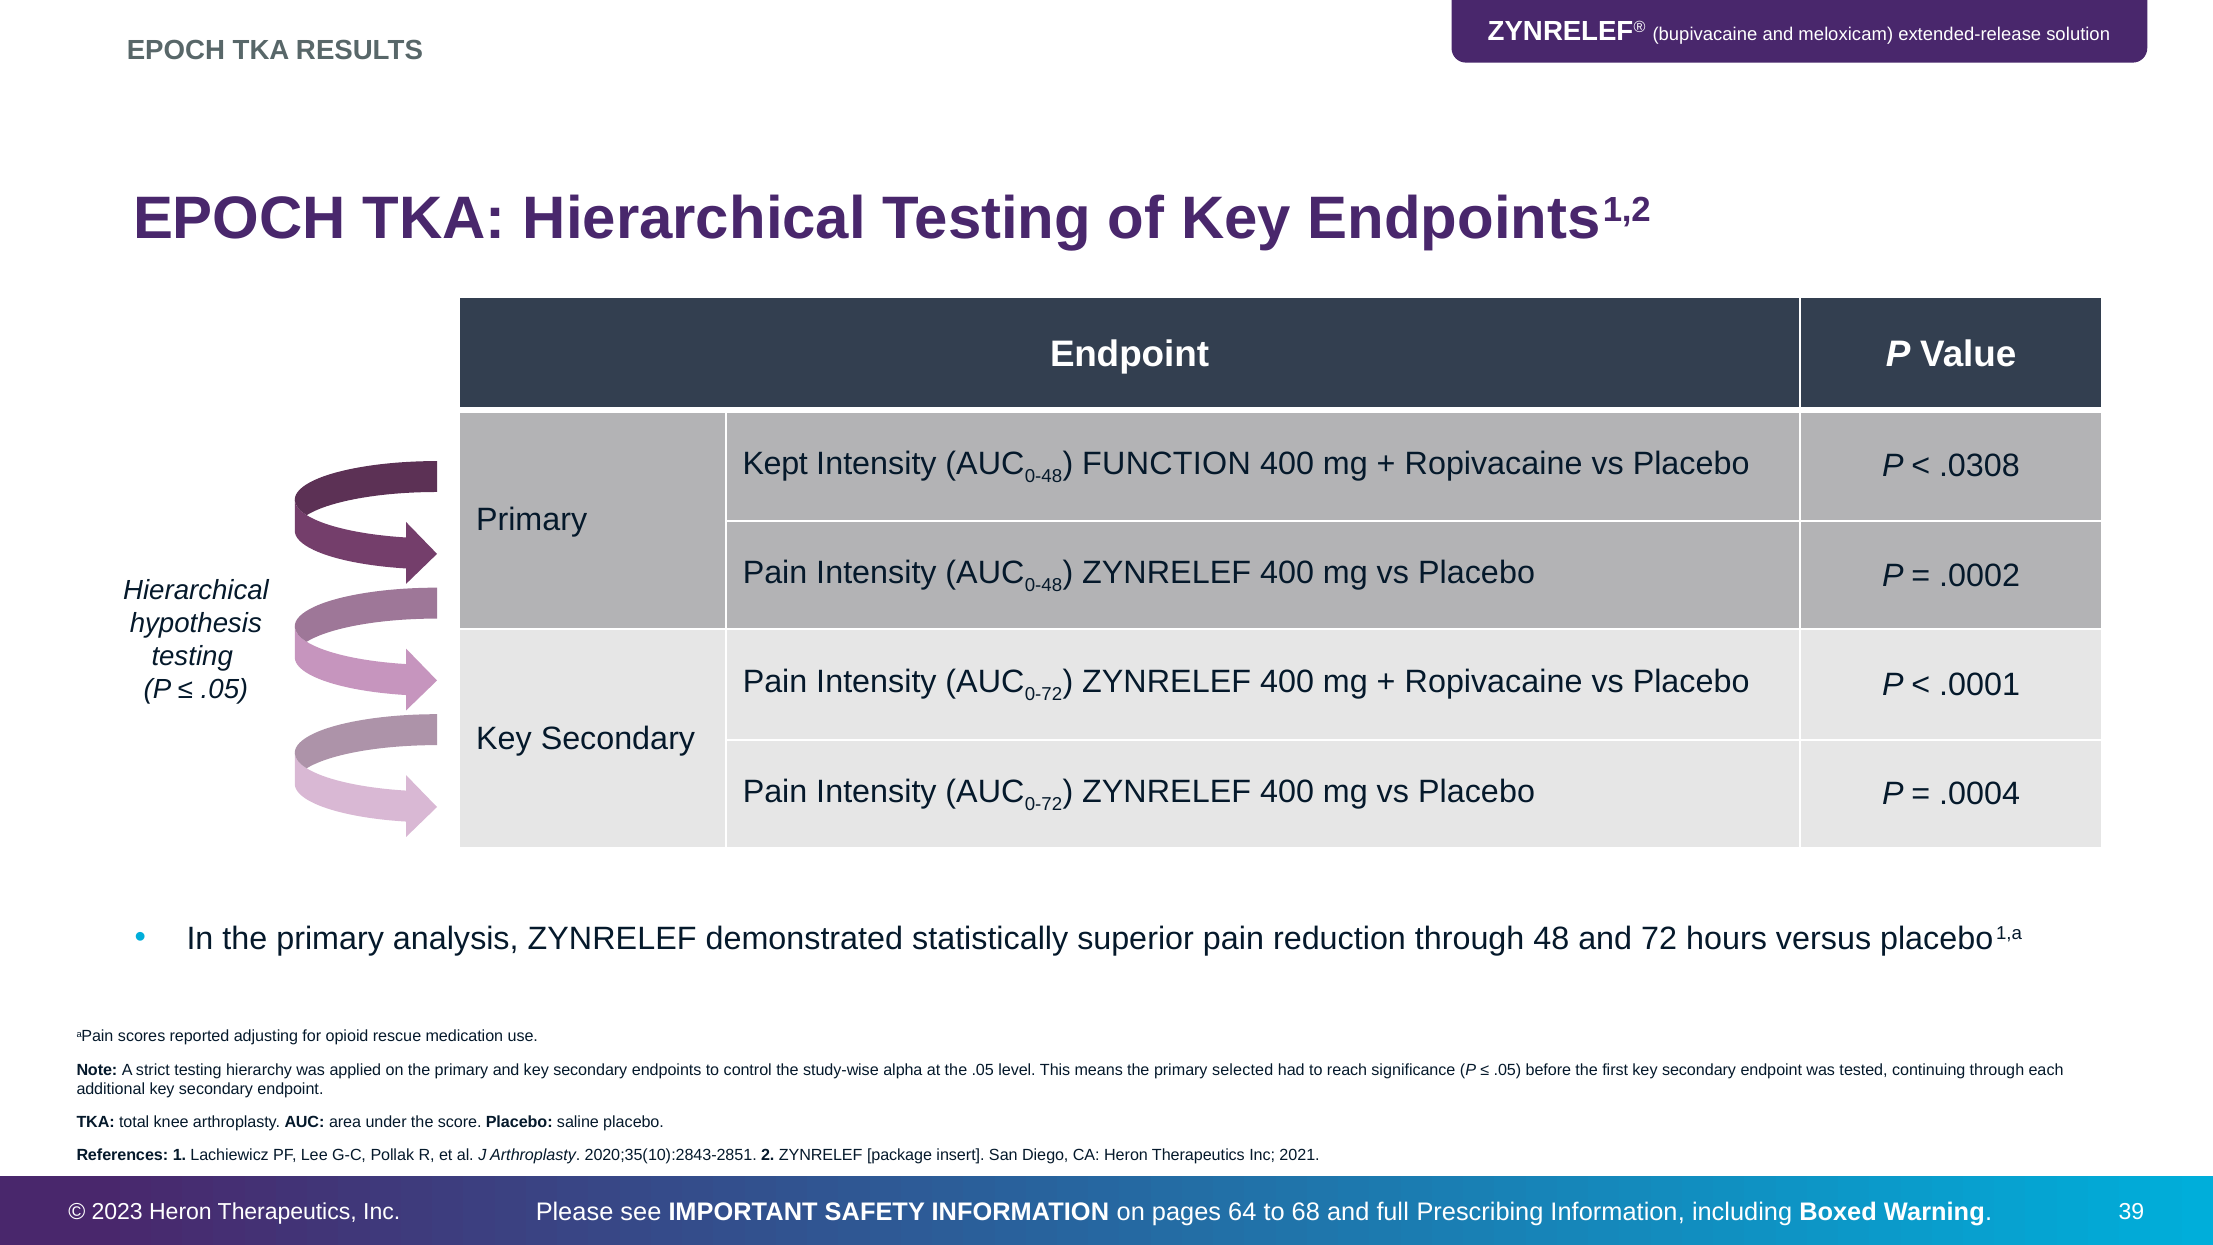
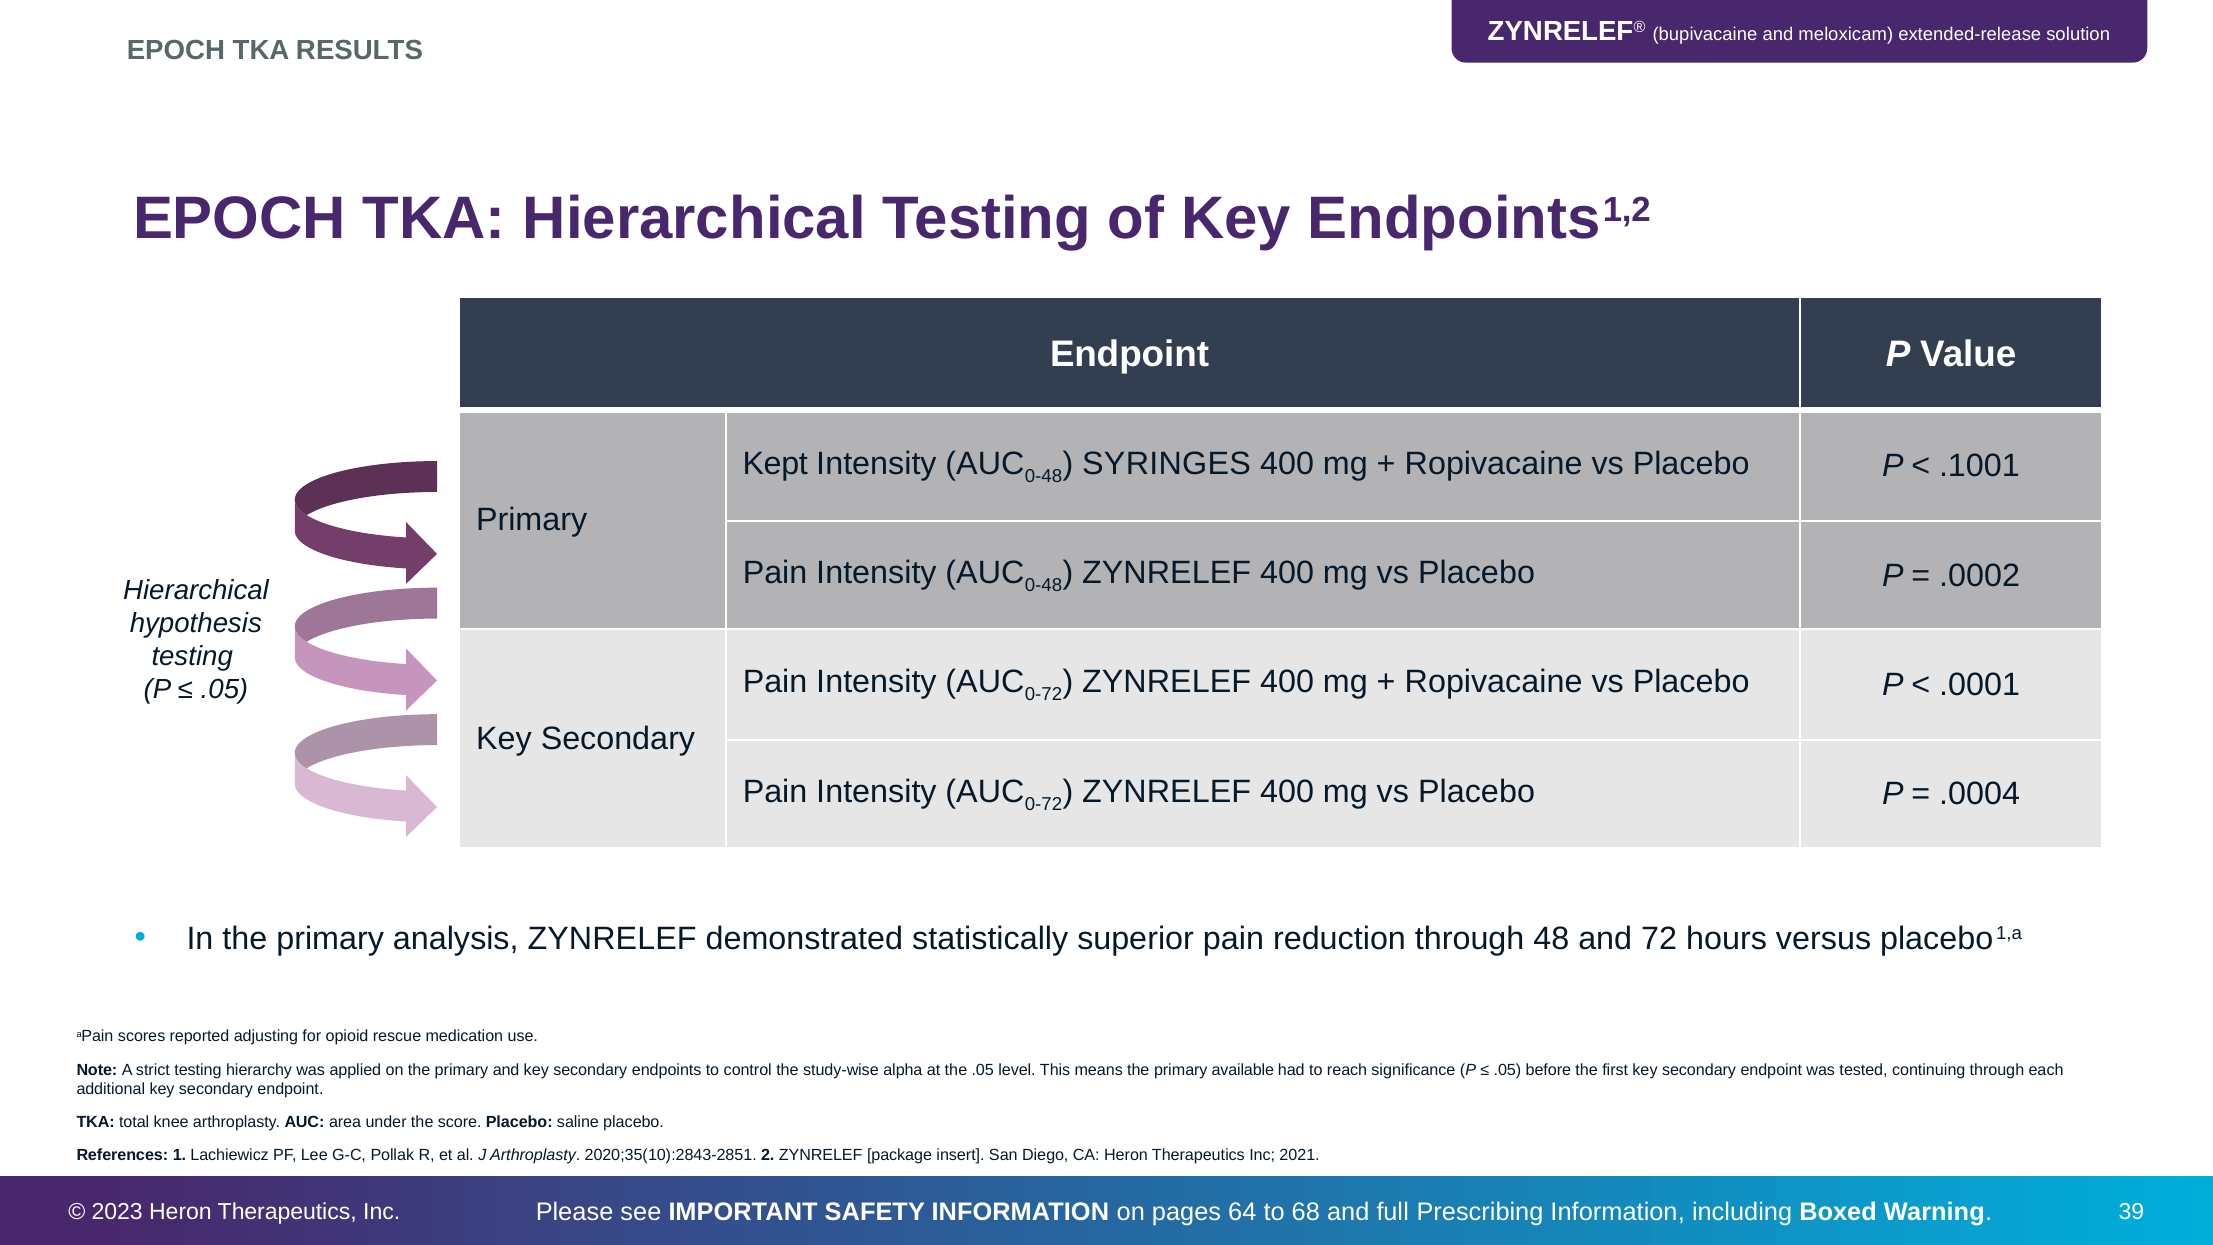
FUNCTION: FUNCTION -> SYRINGES
.0308: .0308 -> .1001
selected: selected -> available
